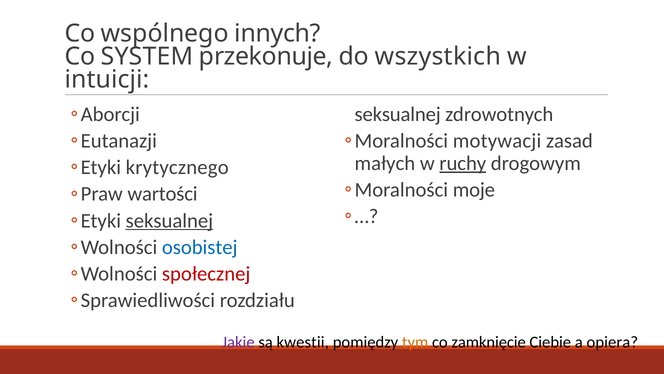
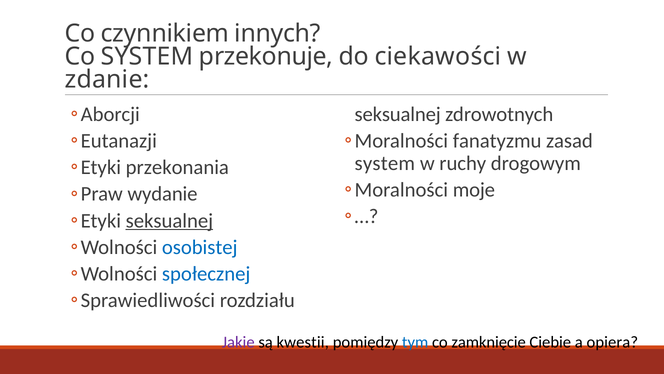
wspólnego: wspólnego -> czynnikiem
wszystkich: wszystkich -> ciekawości
intuicji: intuicji -> zdanie
motywacji: motywacji -> fanatyzmu
małych at (385, 163): małych -> system
ruchy underline: present -> none
krytycznego: krytycznego -> przekonania
wartości: wartości -> wydanie
społecznej colour: red -> blue
tym colour: orange -> blue
